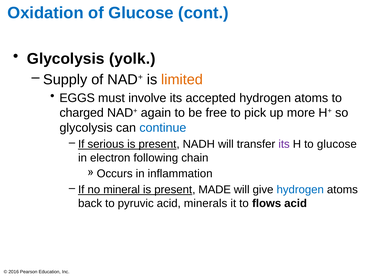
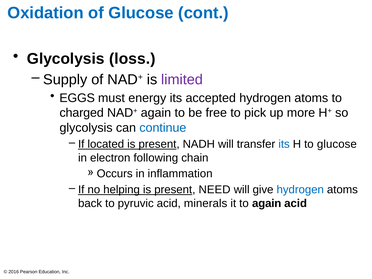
yolk: yolk -> loss
limited colour: orange -> purple
involve: involve -> energy
serious: serious -> located
its at (284, 144) colour: purple -> blue
mineral: mineral -> helping
MADE: MADE -> NEED
to flows: flows -> again
